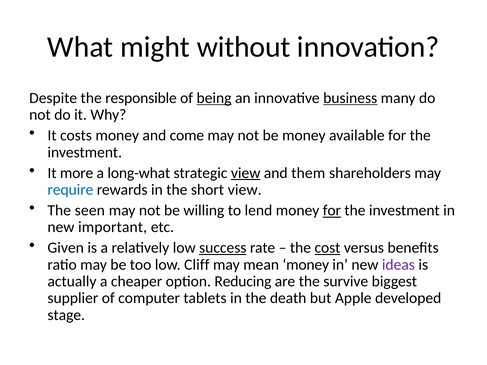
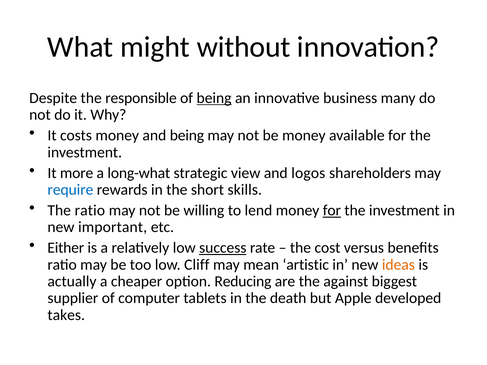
business underline: present -> none
and come: come -> being
view at (246, 173) underline: present -> none
them: them -> logos
short view: view -> skills
The seen: seen -> ratio
Given: Given -> Either
cost underline: present -> none
mean money: money -> artistic
ideas colour: purple -> orange
survive: survive -> against
stage: stage -> takes
